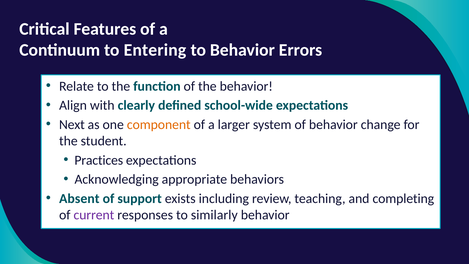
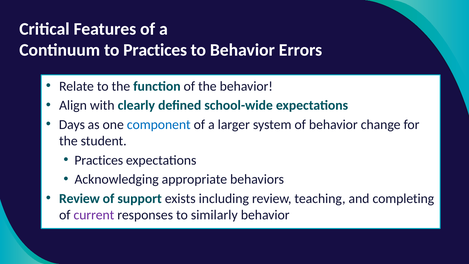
to Entering: Entering -> Practices
Next: Next -> Days
component colour: orange -> blue
Absent at (79, 198): Absent -> Review
